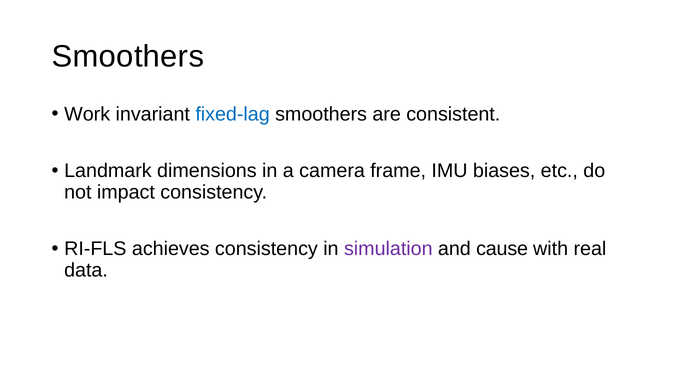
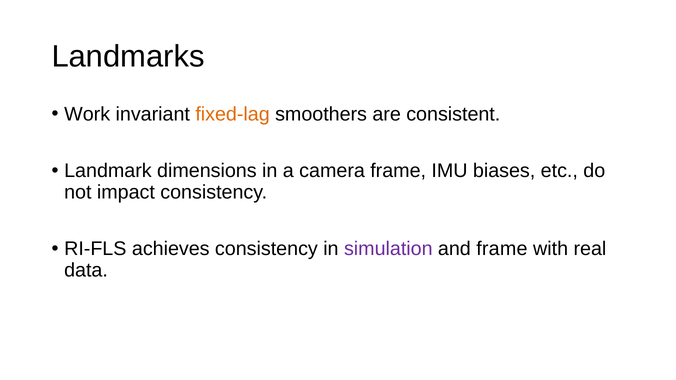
Smoothers at (128, 57): Smoothers -> Landmarks
fixed-lag colour: blue -> orange
and cause: cause -> frame
